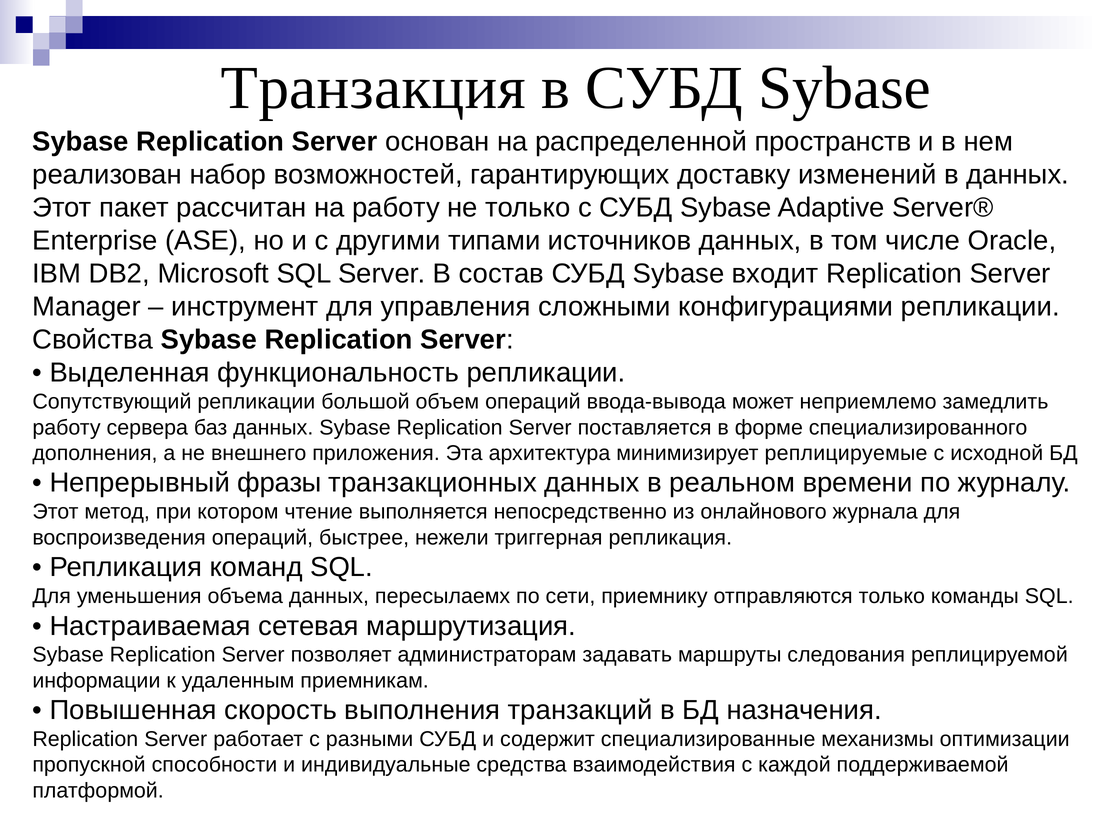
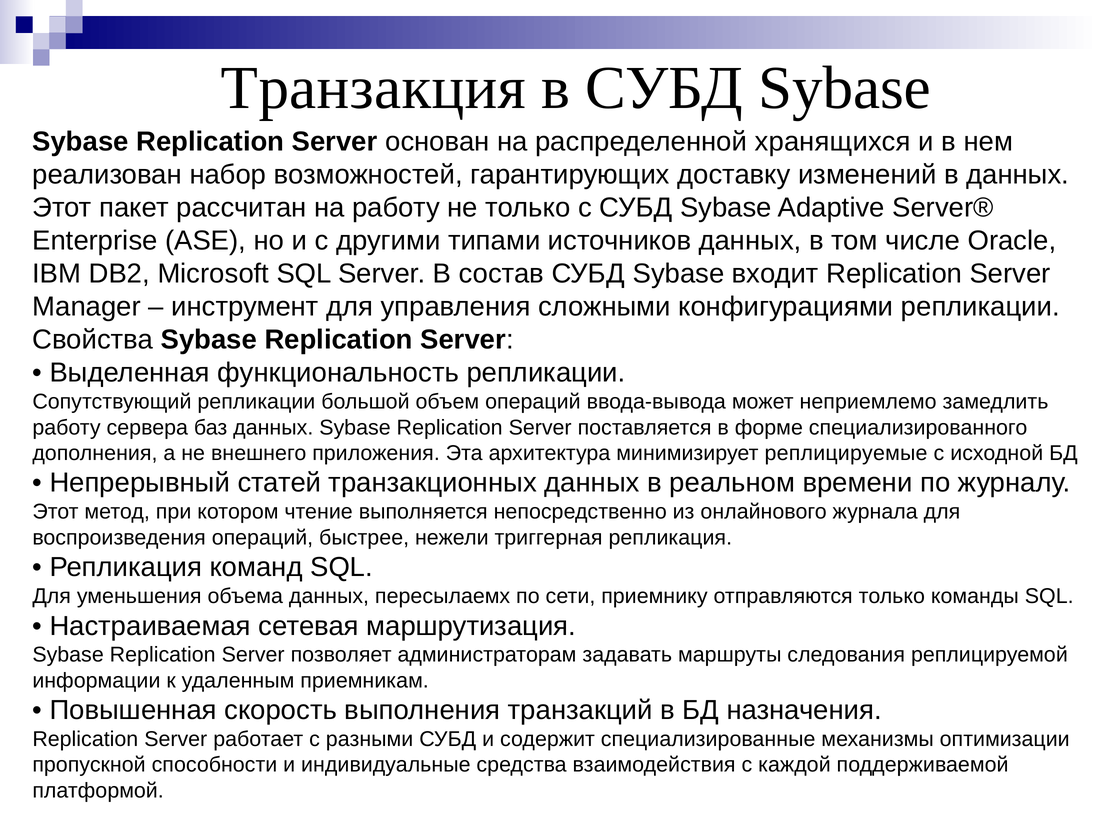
пространств: пространств -> хранящихся
фразы: фразы -> статей
